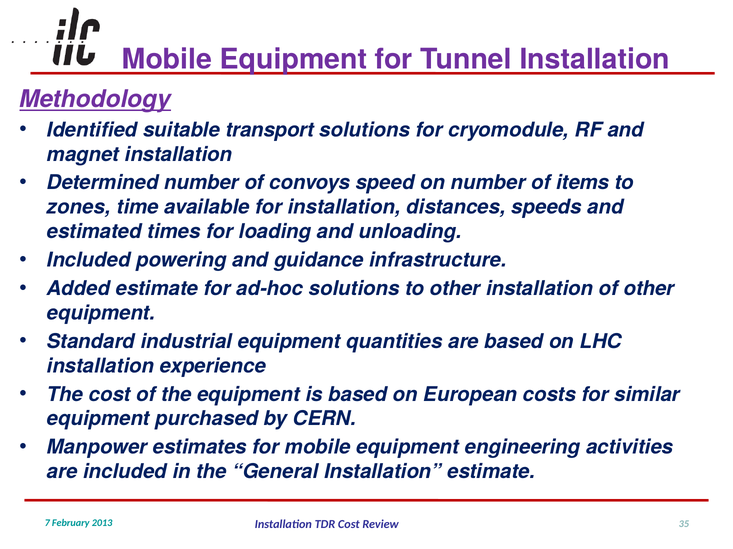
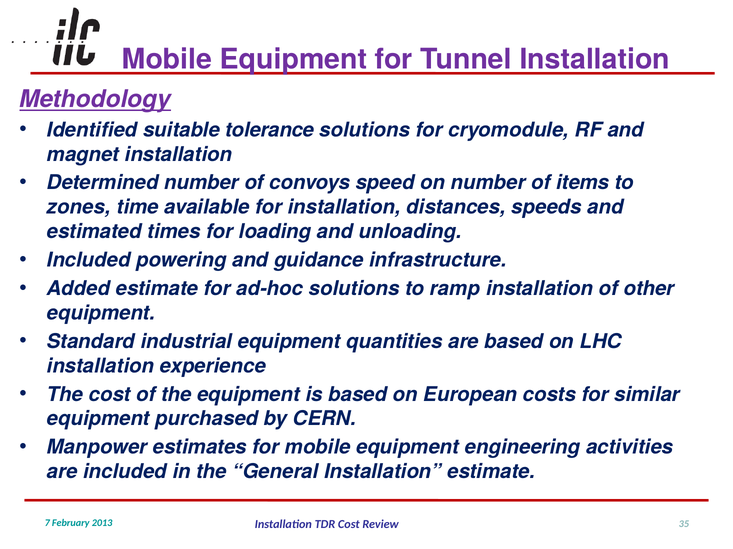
transport: transport -> tolerance
to other: other -> ramp
